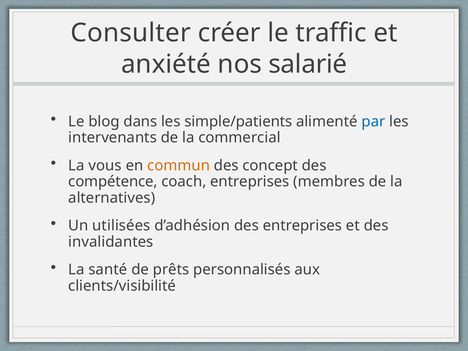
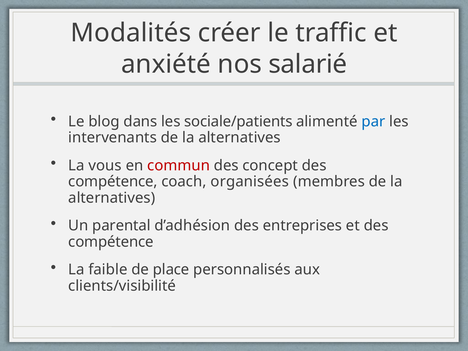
Consulter: Consulter -> Modalités
simple/patients: simple/patients -> sociale/patients
intervenants de la commercial: commercial -> alternatives
commun colour: orange -> red
coach entreprises: entreprises -> organisées
utilisées: utilisées -> parental
invalidantes at (111, 242): invalidantes -> compétence
santé: santé -> faible
prêts: prêts -> place
